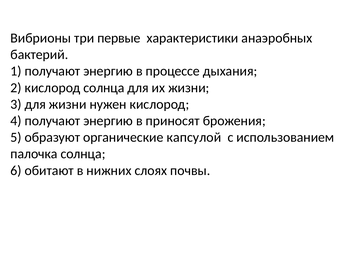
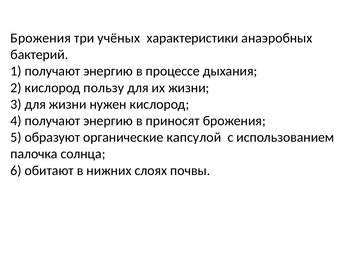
Вибрионы at (41, 38): Вибрионы -> Брожения
первые: первые -> учёных
кислород солнца: солнца -> пользу
